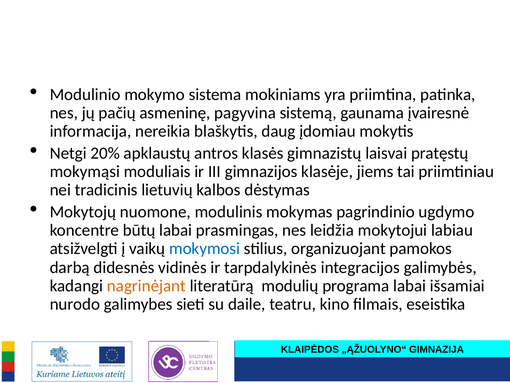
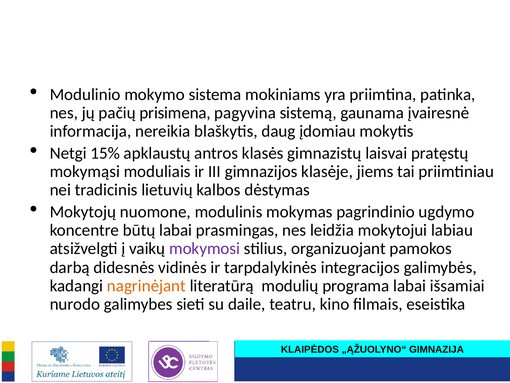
asmeninę: asmeninę -> prisimena
20%: 20% -> 15%
mokymosi colour: blue -> purple
